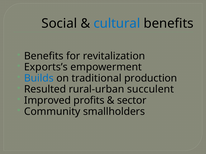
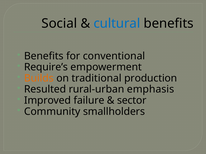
revitalization: revitalization -> conventional
Exports’s: Exports’s -> Require’s
Builds colour: blue -> orange
succulent: succulent -> emphasis
profits: profits -> failure
